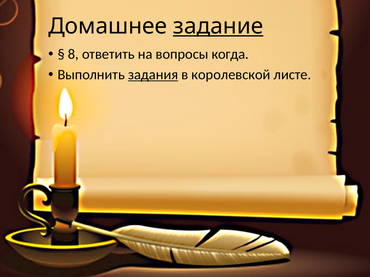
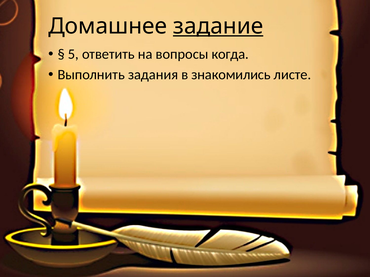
8: 8 -> 5
задания underline: present -> none
королевской: королевской -> знакомились
